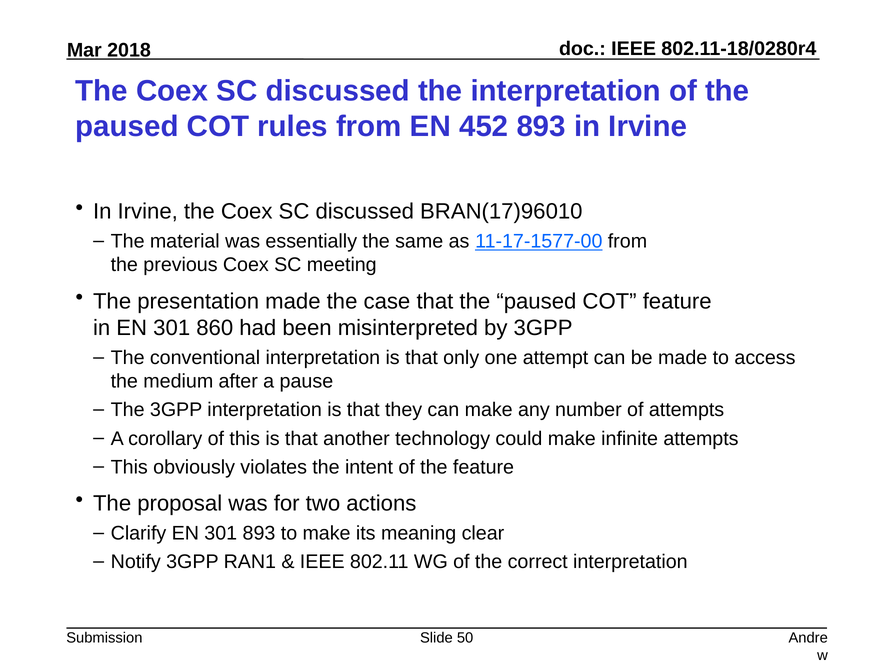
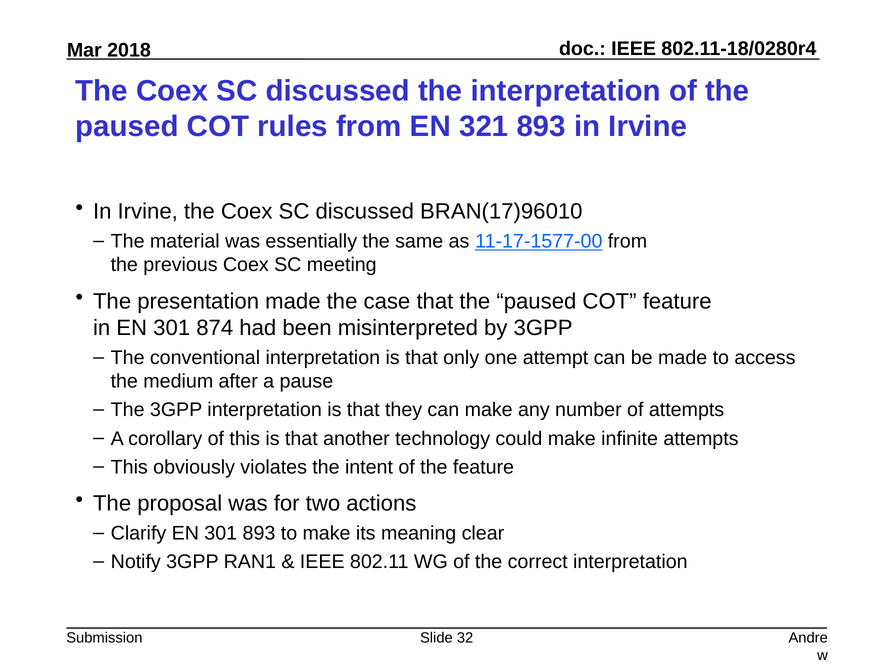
452: 452 -> 321
860: 860 -> 874
50: 50 -> 32
